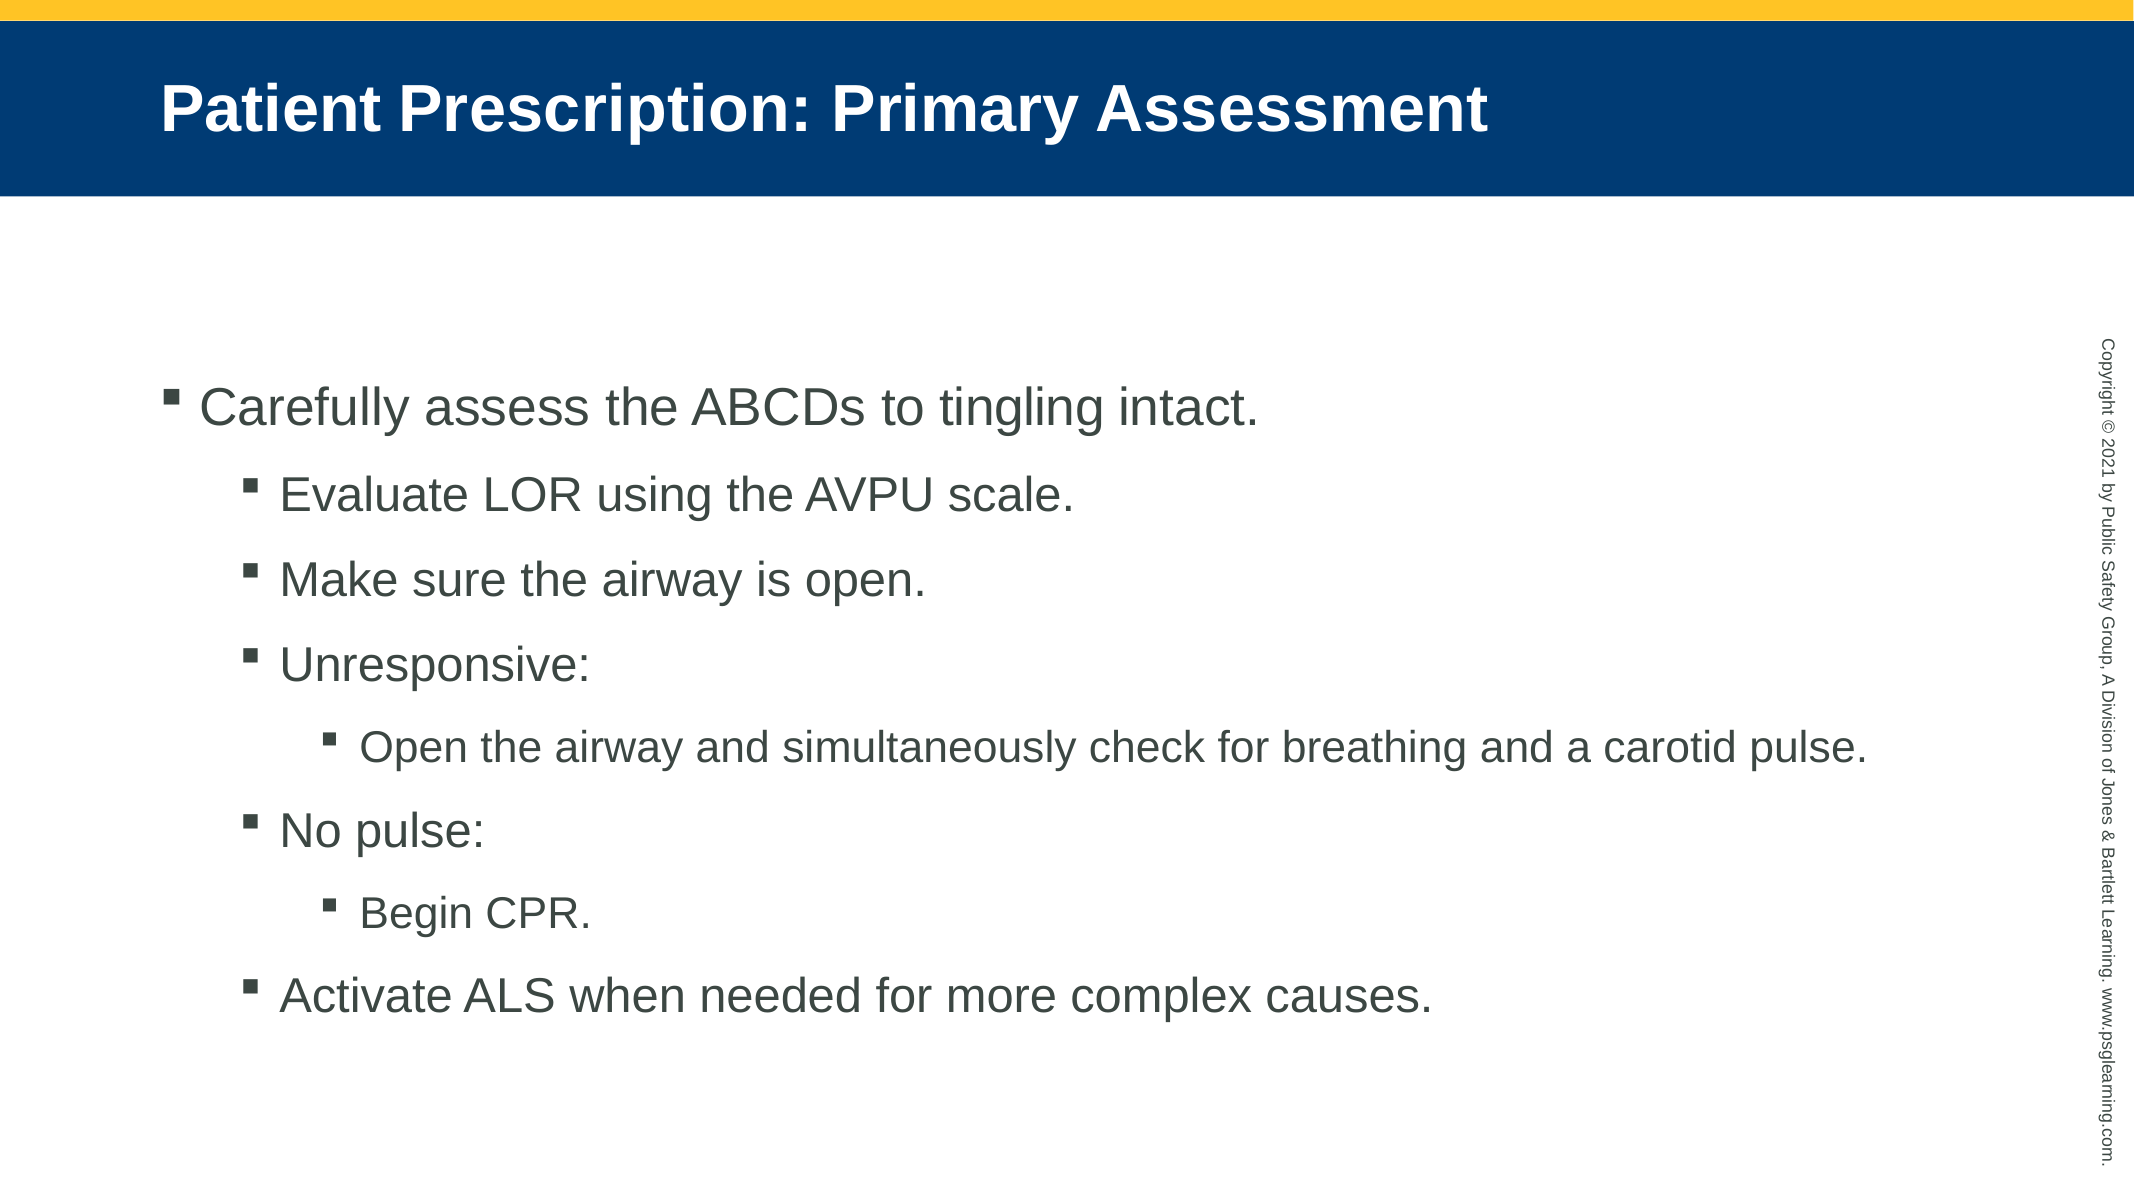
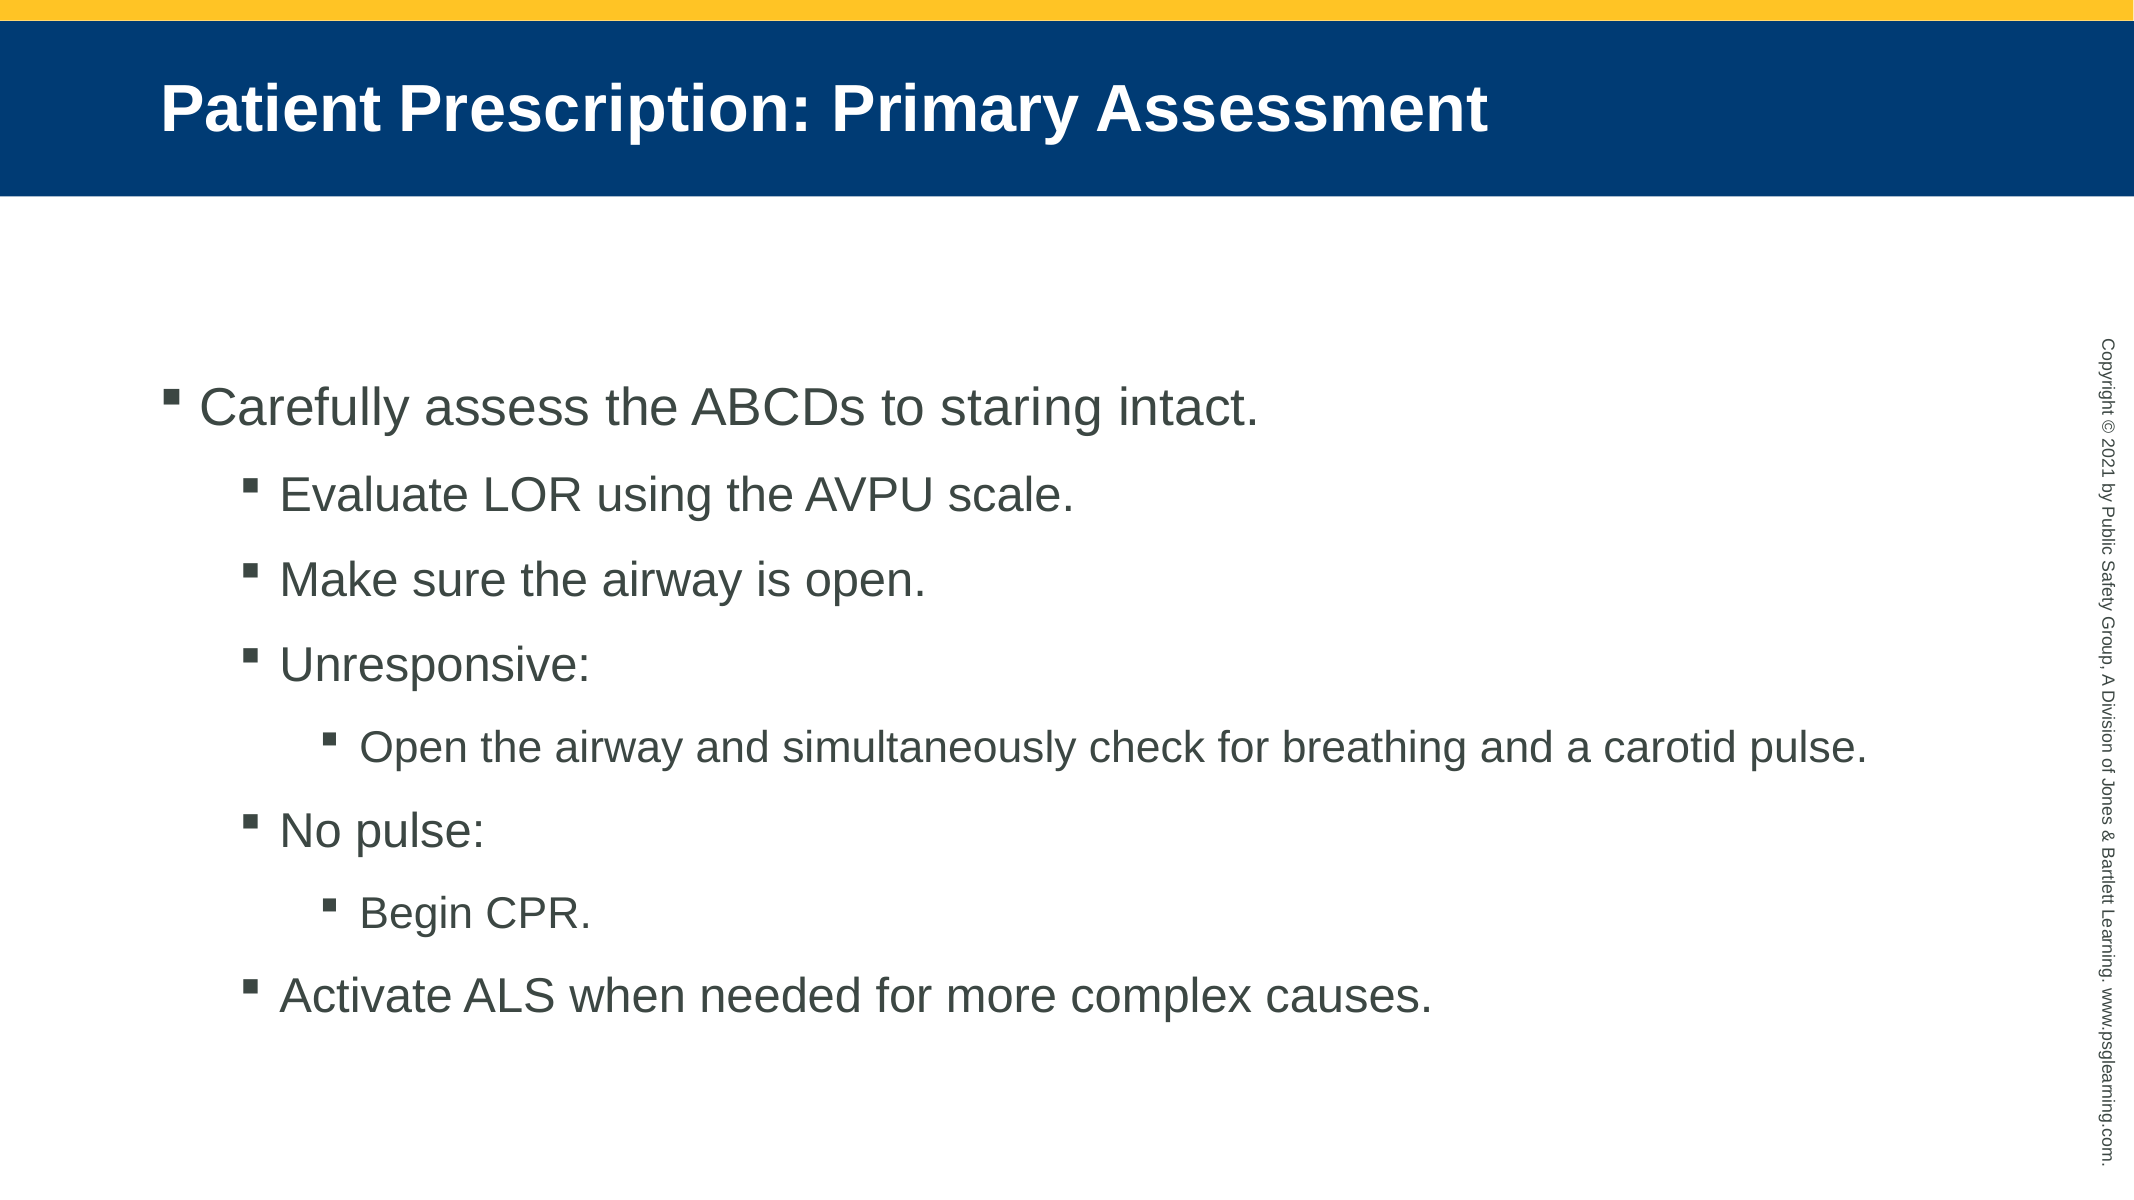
tingling: tingling -> staring
